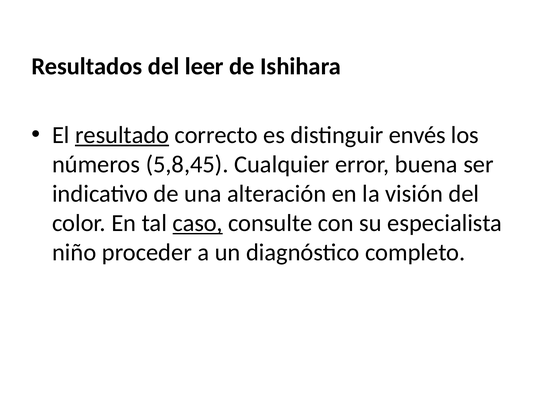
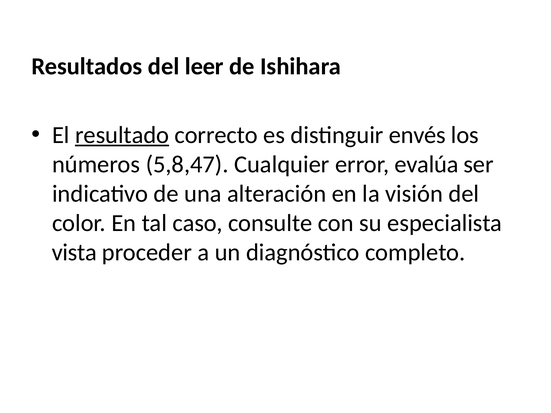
5,8,45: 5,8,45 -> 5,8,47
buena: buena -> evalúa
caso underline: present -> none
niño: niño -> vista
